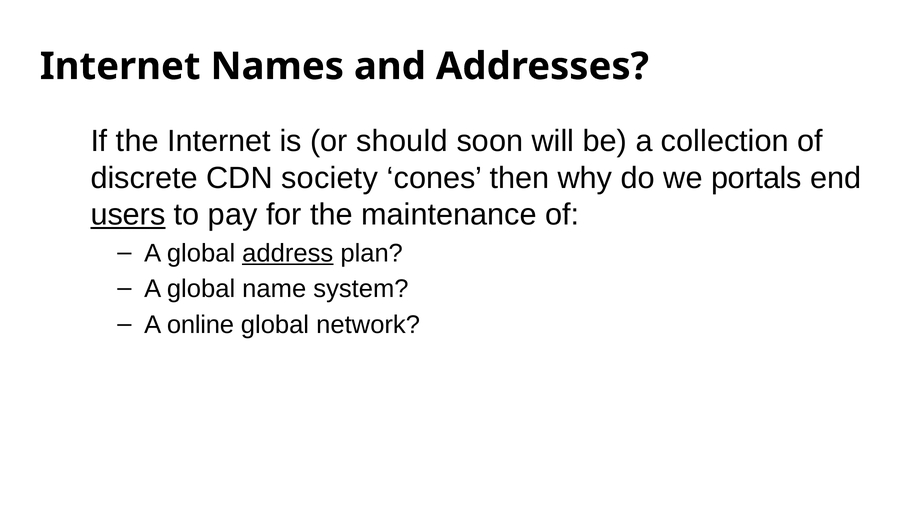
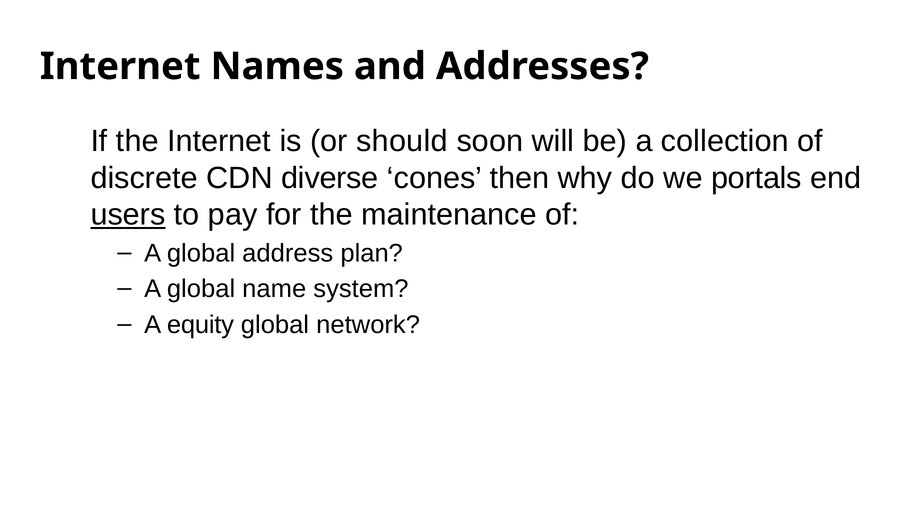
society: society -> diverse
address underline: present -> none
online: online -> equity
